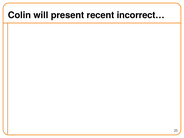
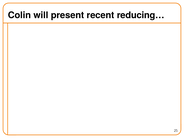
incorrect…: incorrect… -> reducing…
